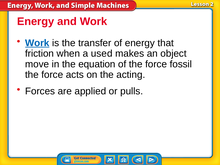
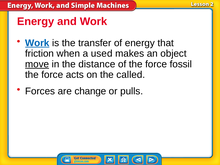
move underline: none -> present
equation: equation -> distance
acting: acting -> called
applied: applied -> change
